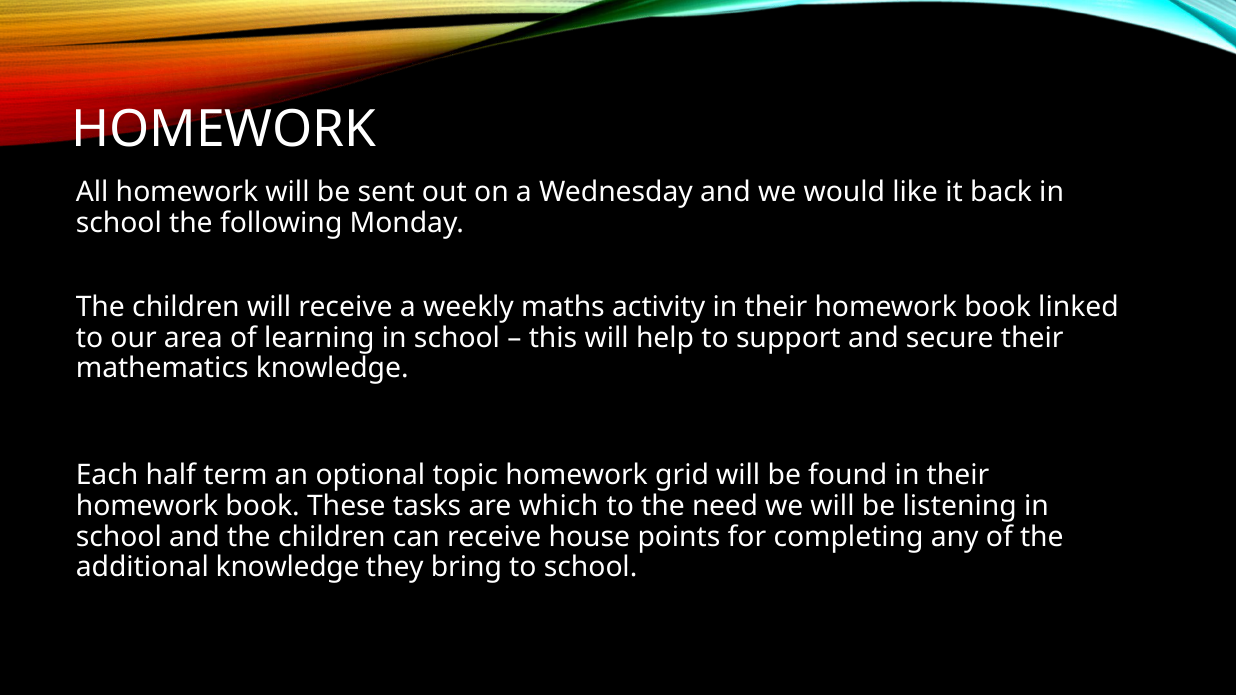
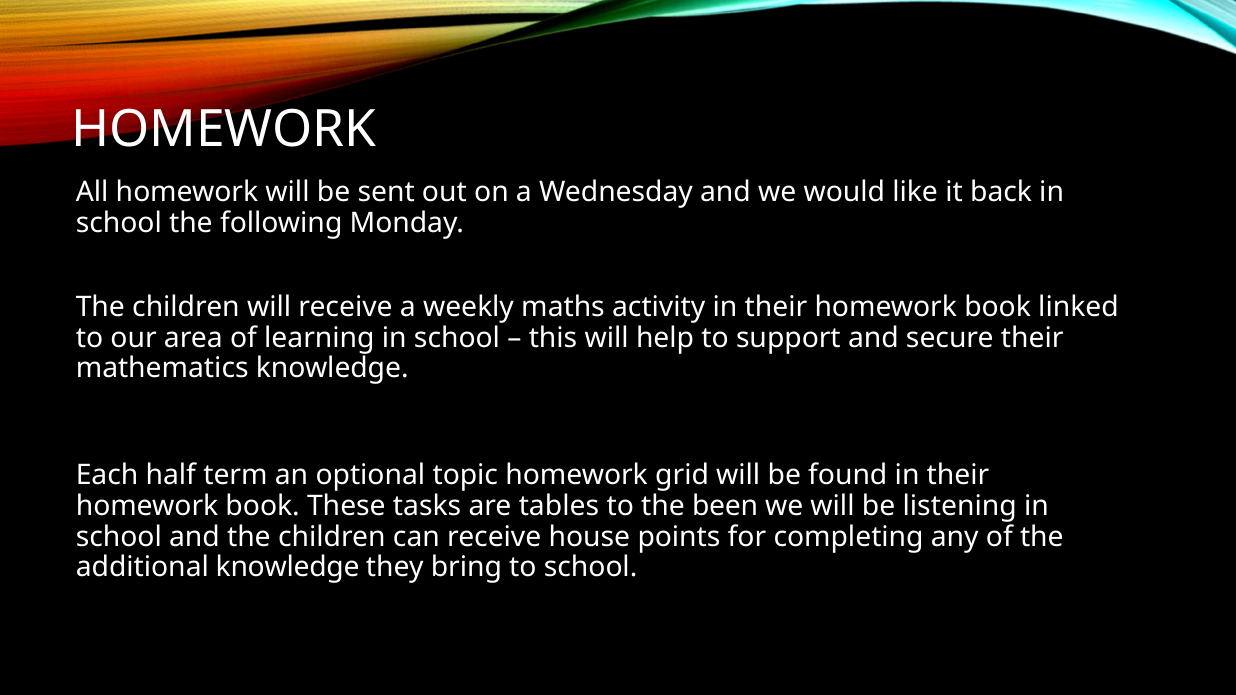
which: which -> tables
need: need -> been
